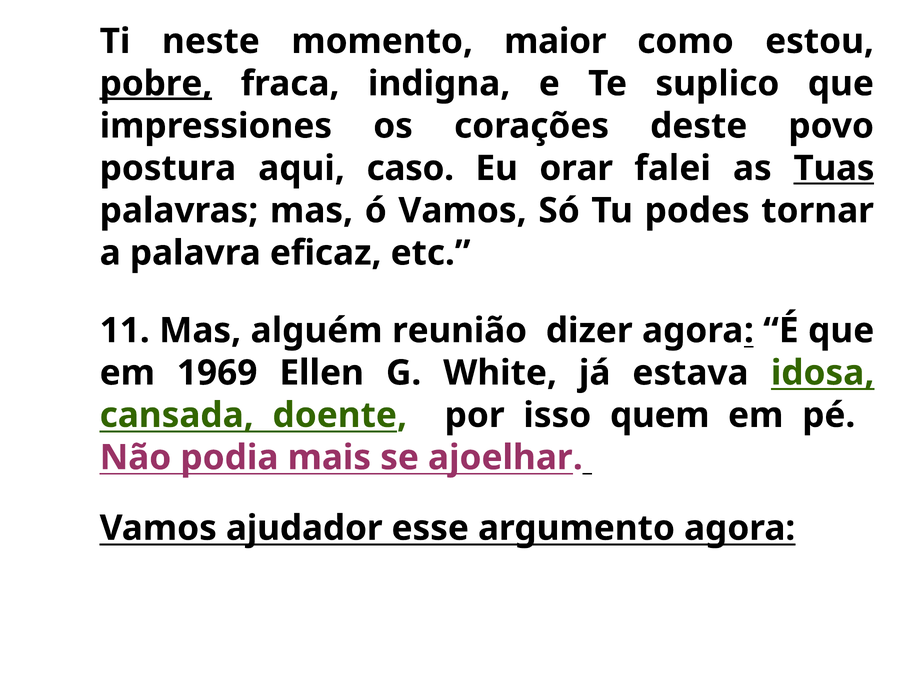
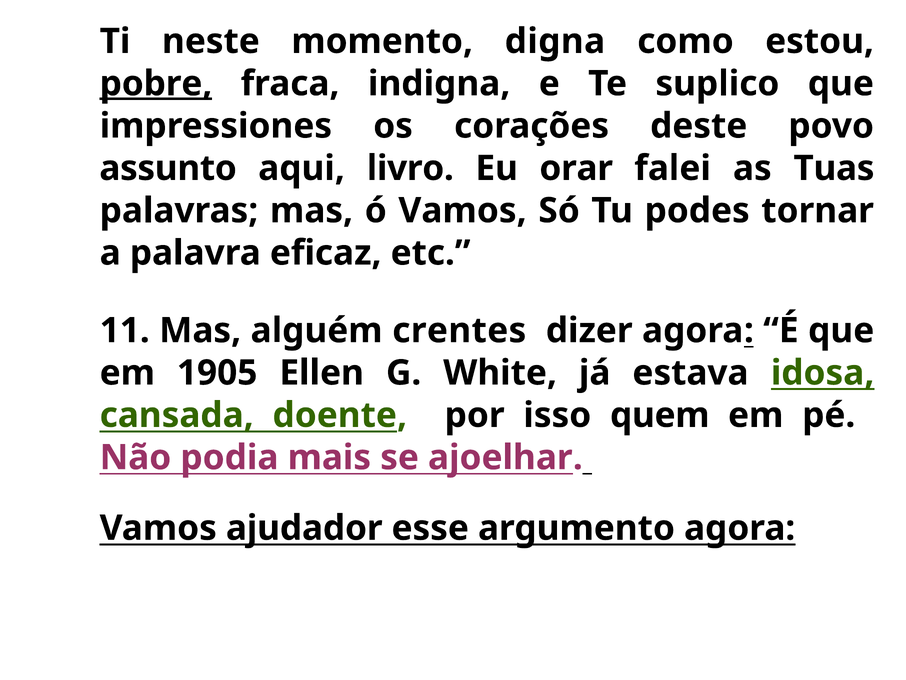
maior: maior -> digna
postura: postura -> assunto
caso: caso -> livro
Tuas underline: present -> none
reunião: reunião -> crentes
1969: 1969 -> 1905
